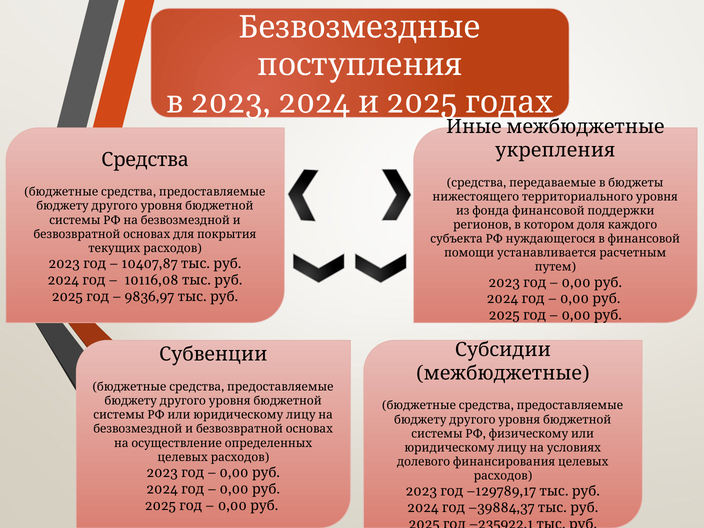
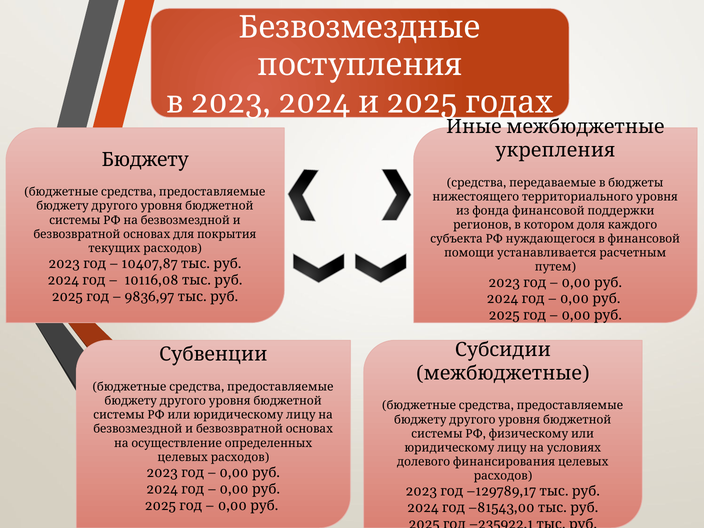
Средства at (145, 160): Средства -> Бюджету
–39884,37: –39884,37 -> –81543,00
